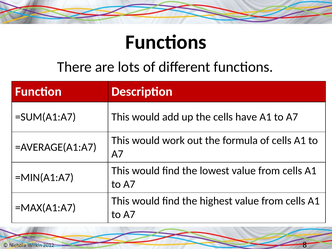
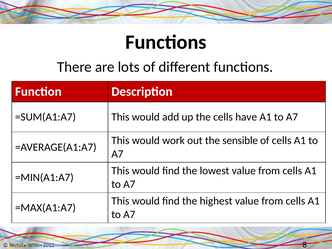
formula: formula -> sensible
